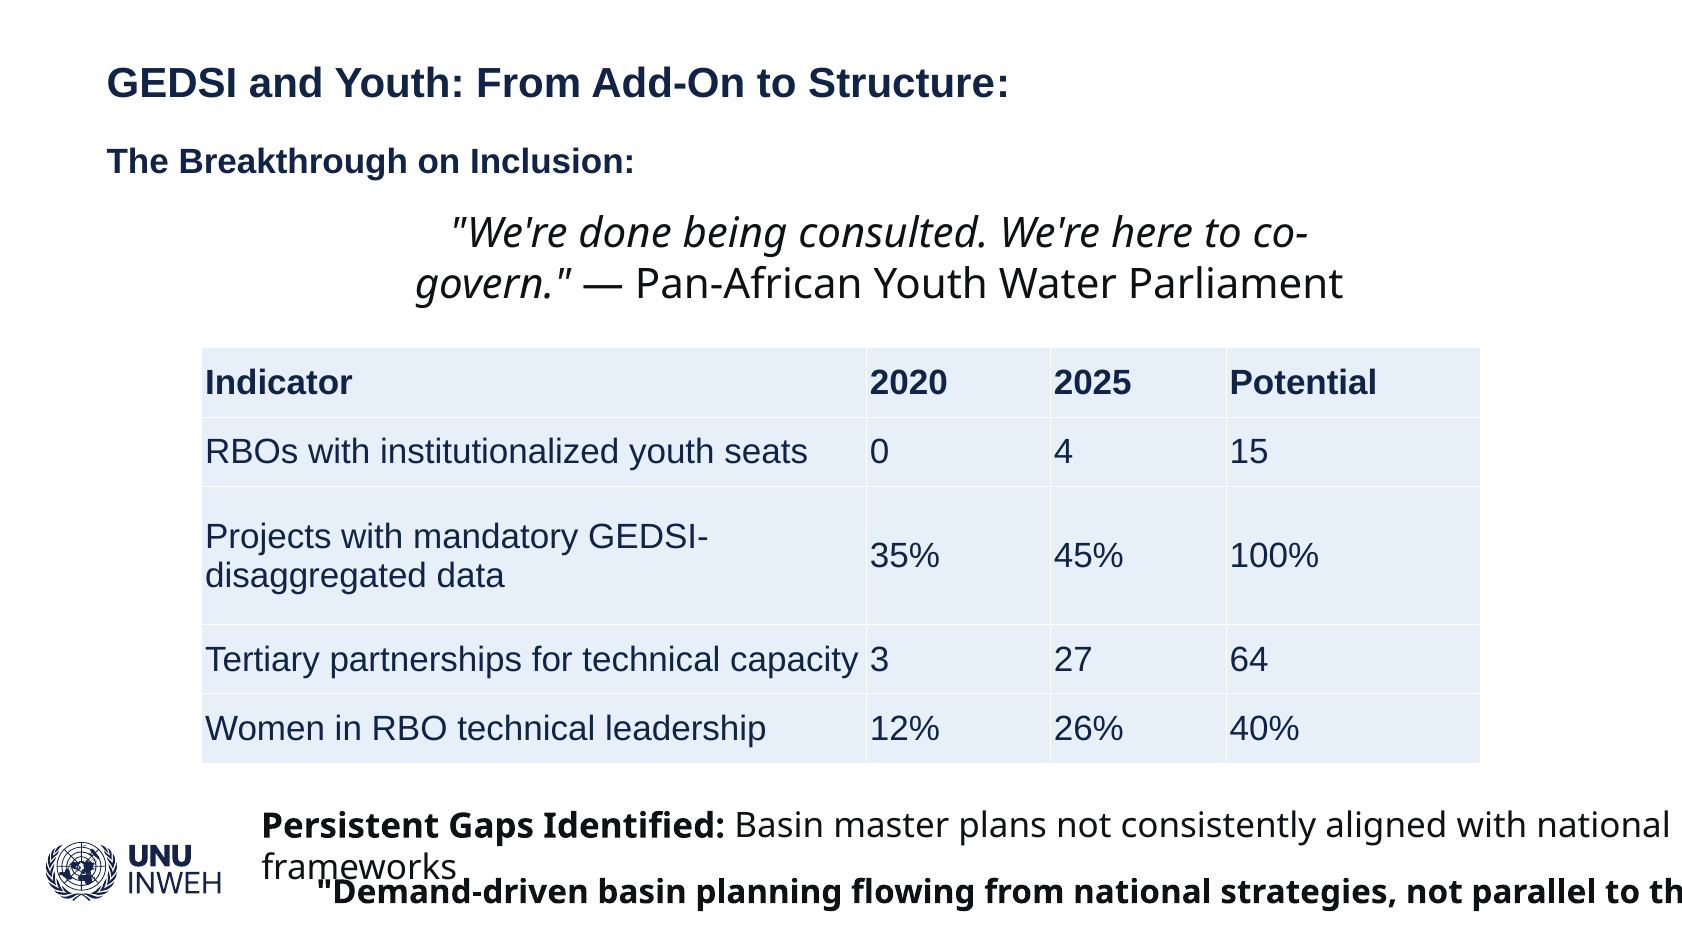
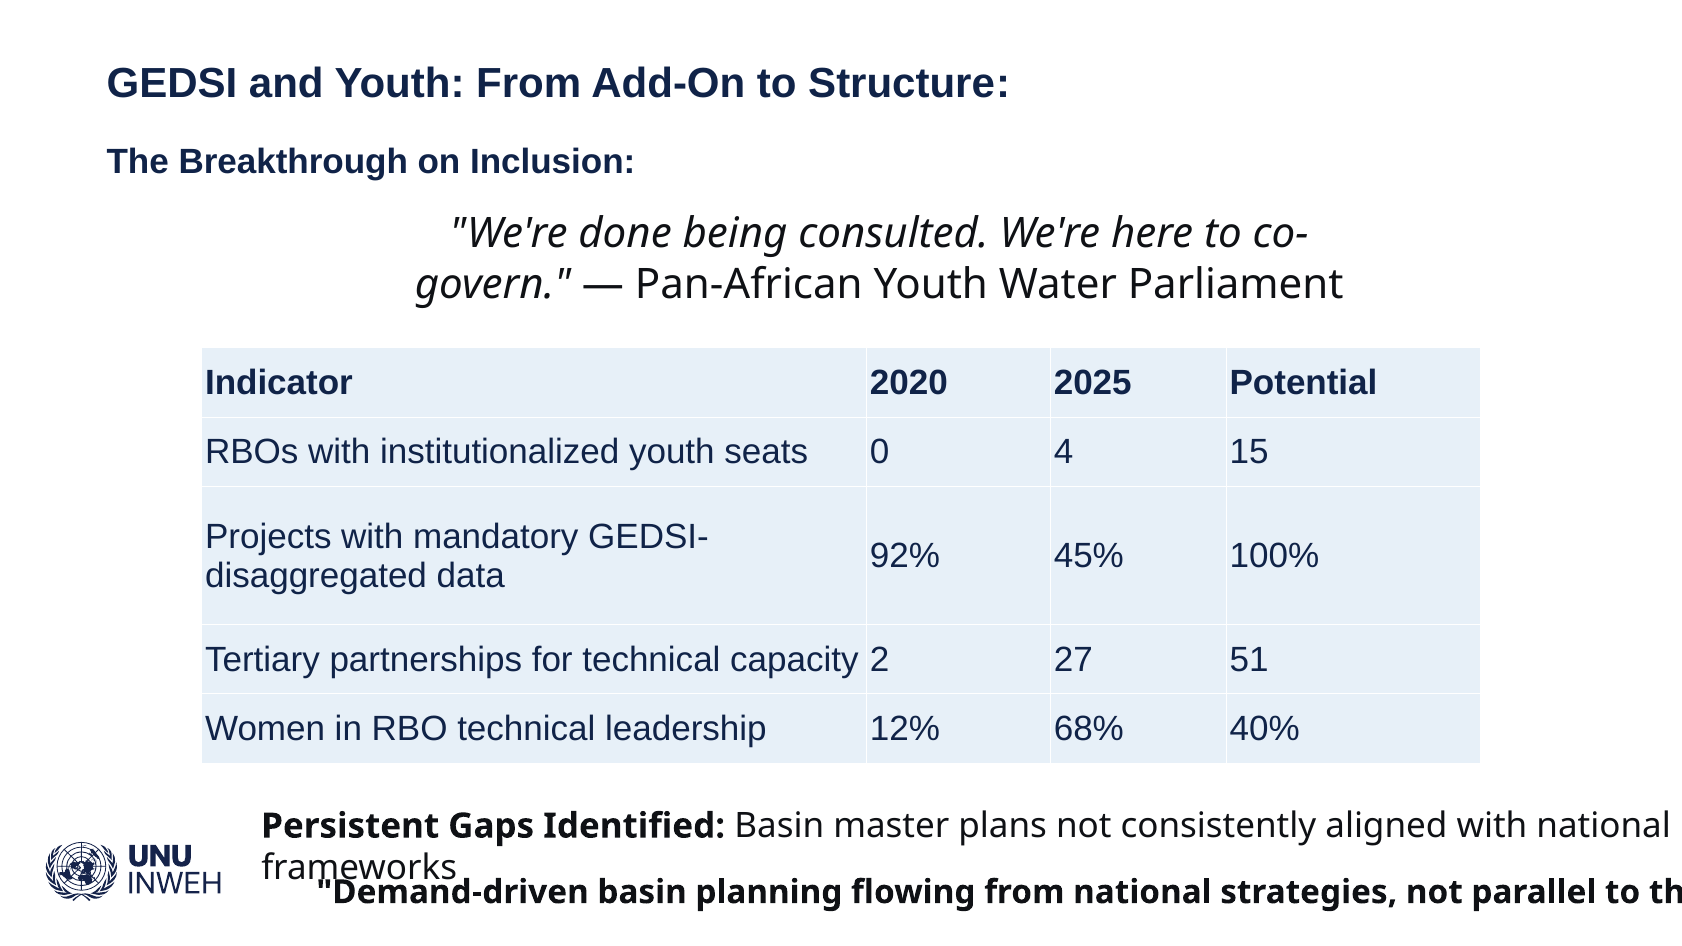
35%: 35% -> 92%
3: 3 -> 2
64: 64 -> 51
26%: 26% -> 68%
